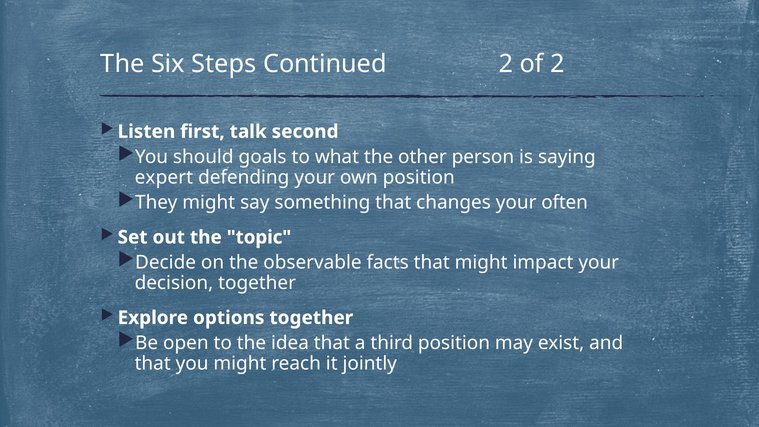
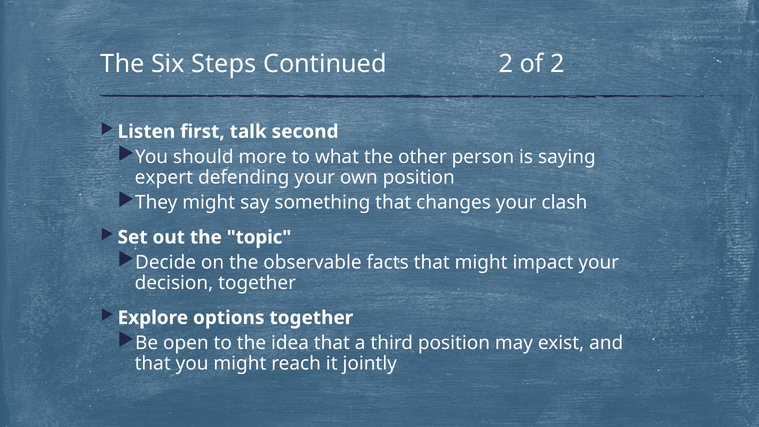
goals: goals -> more
often: often -> clash
